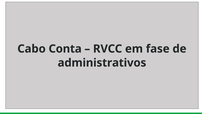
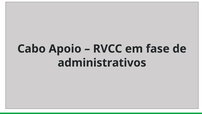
Conta: Conta -> Apoio
